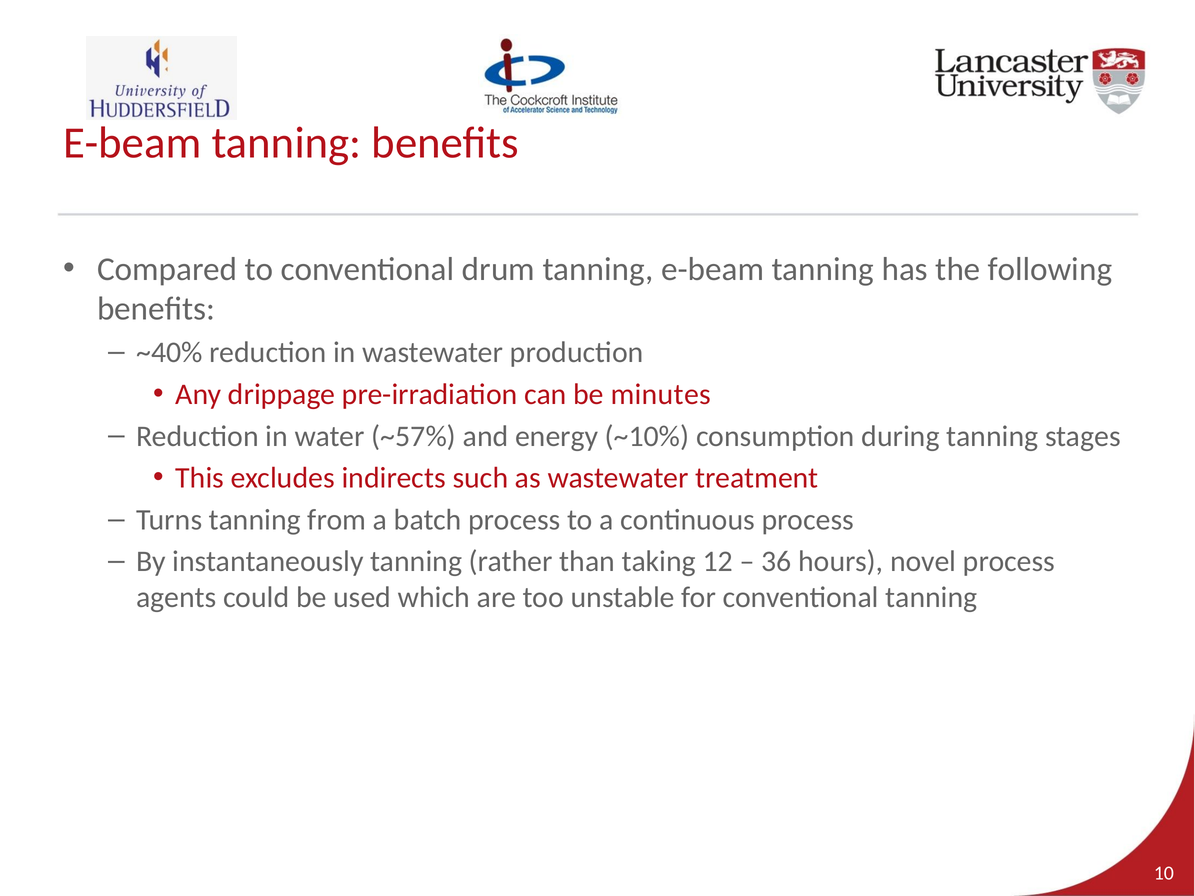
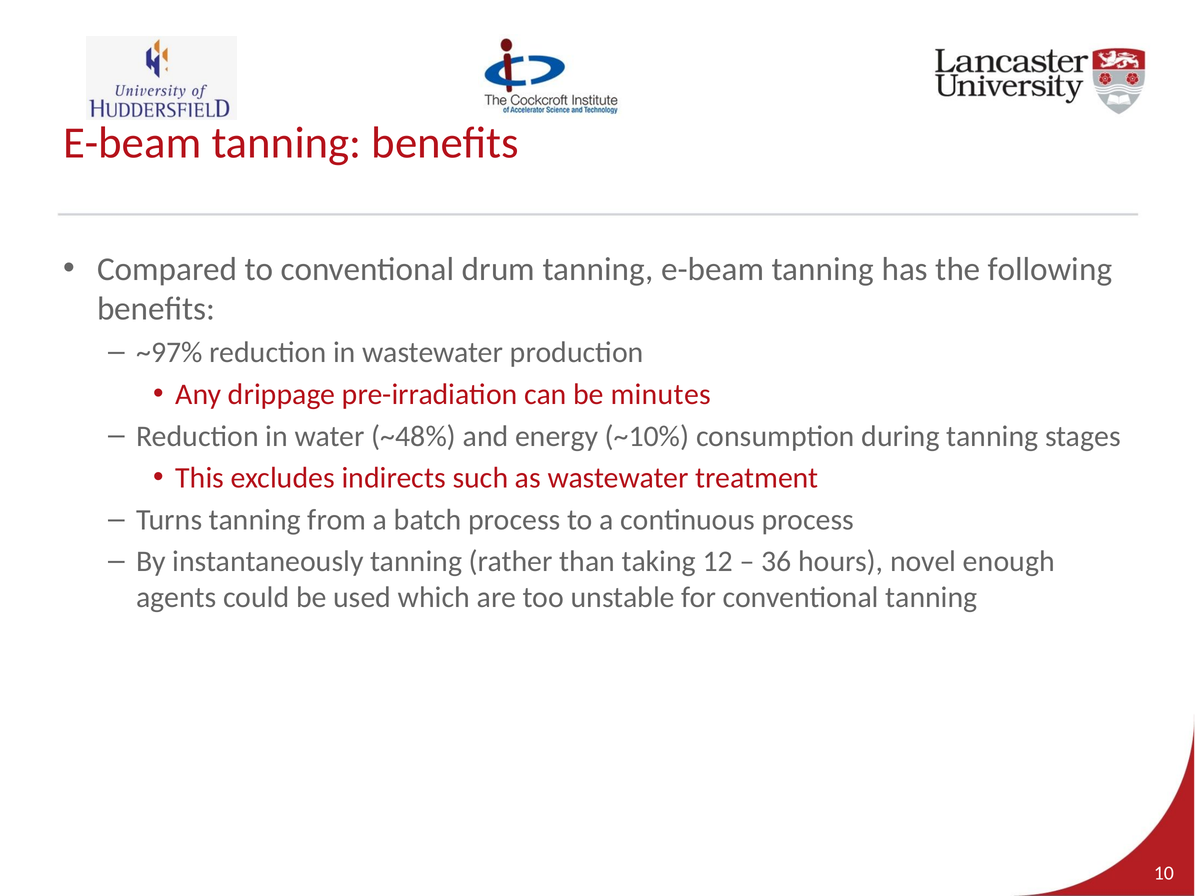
~40%: ~40% -> ~97%
~57%: ~57% -> ~48%
novel process: process -> enough
